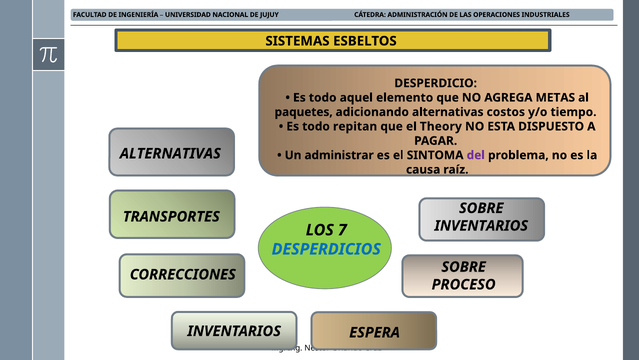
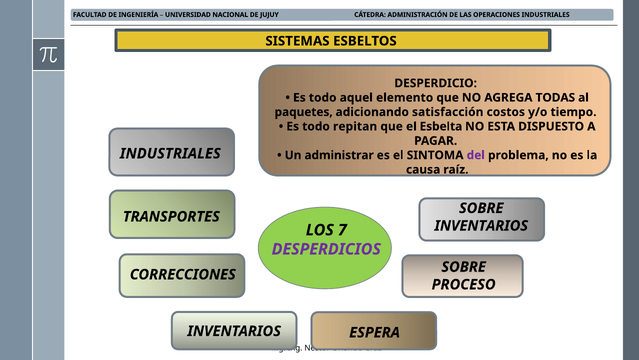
METAS: METAS -> TODAS
adicionando alternativas: alternativas -> satisfacción
Theory: Theory -> Esbelta
ALTERNATIVAS at (170, 153): ALTERNATIVAS -> INDUSTRIALES
DESPERDICIOS colour: blue -> purple
